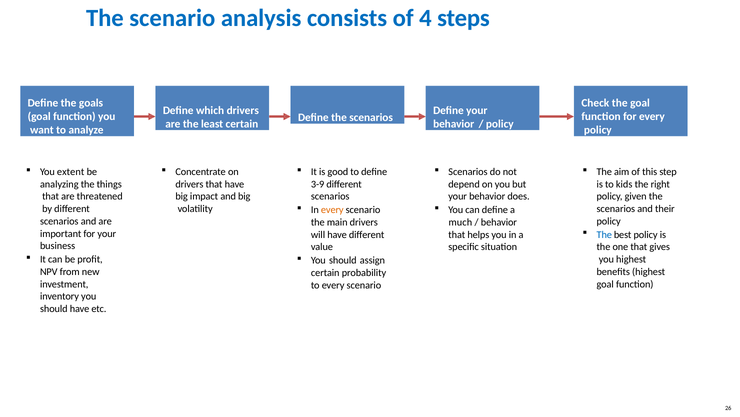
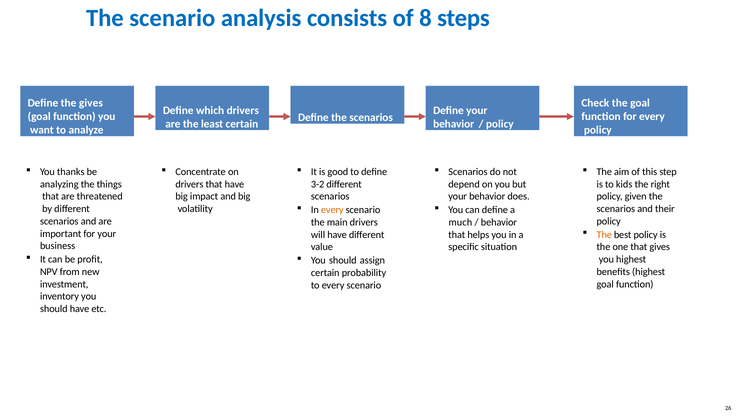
4: 4 -> 8
the goals: goals -> gives
extent: extent -> thanks
3-9: 3-9 -> 3-2
The at (604, 234) colour: blue -> orange
